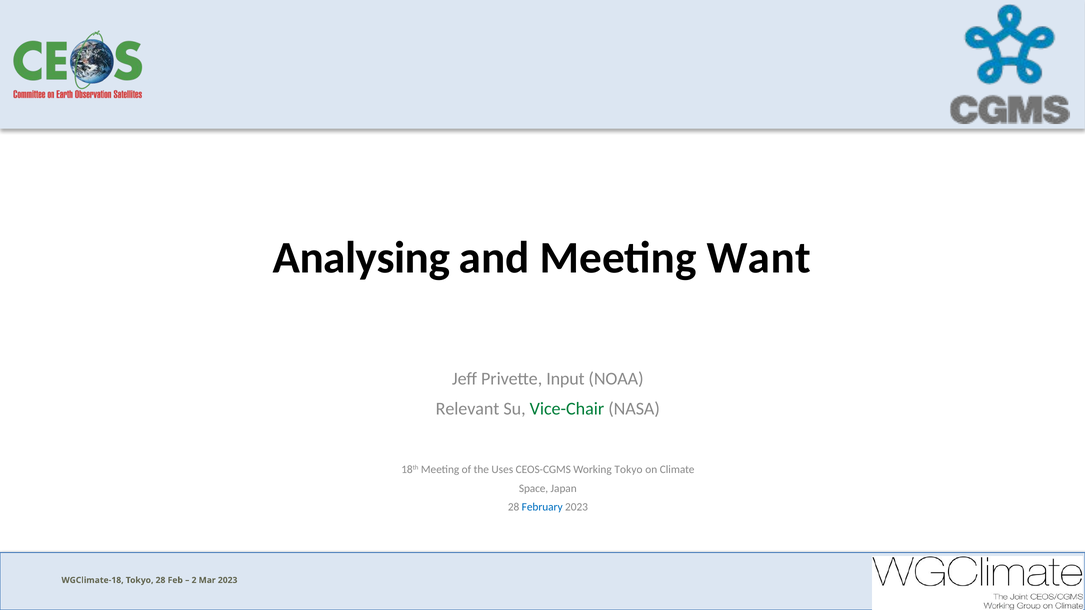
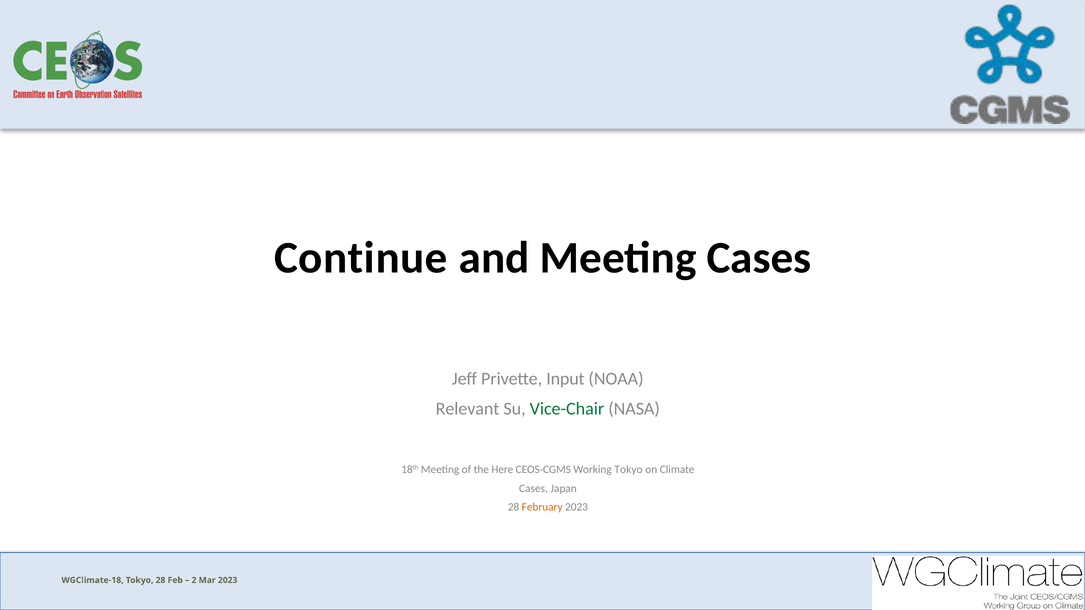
Analysing: Analysing -> Continue
Meeting Want: Want -> Cases
Uses: Uses -> Here
Space at (534, 489): Space -> Cases
February colour: blue -> orange
